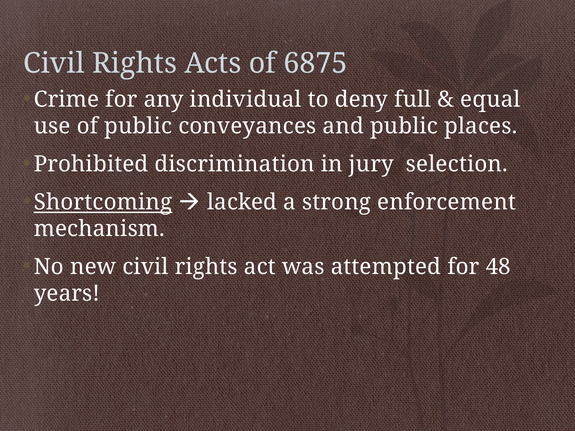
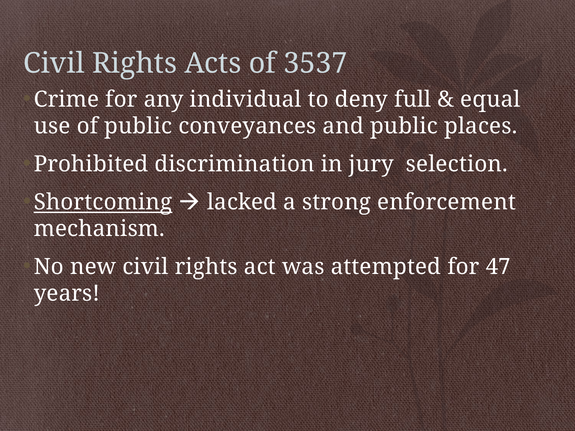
6875: 6875 -> 3537
48: 48 -> 47
